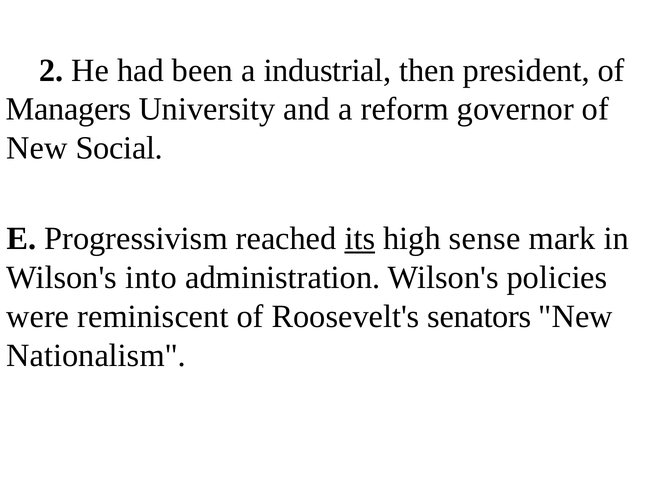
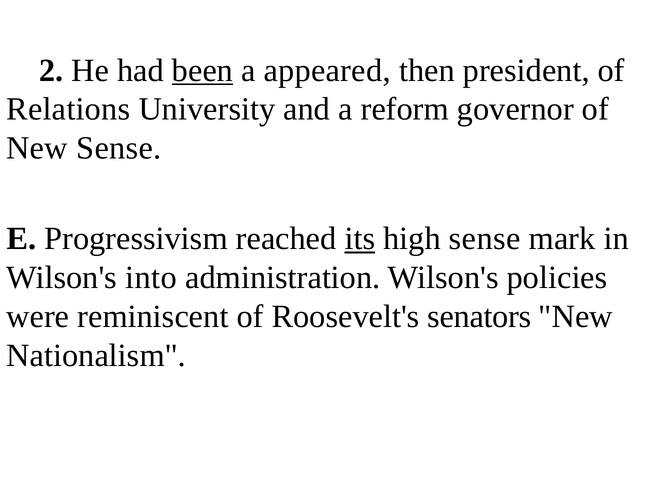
been underline: none -> present
industrial: industrial -> appeared
Managers: Managers -> Relations
New Social: Social -> Sense
